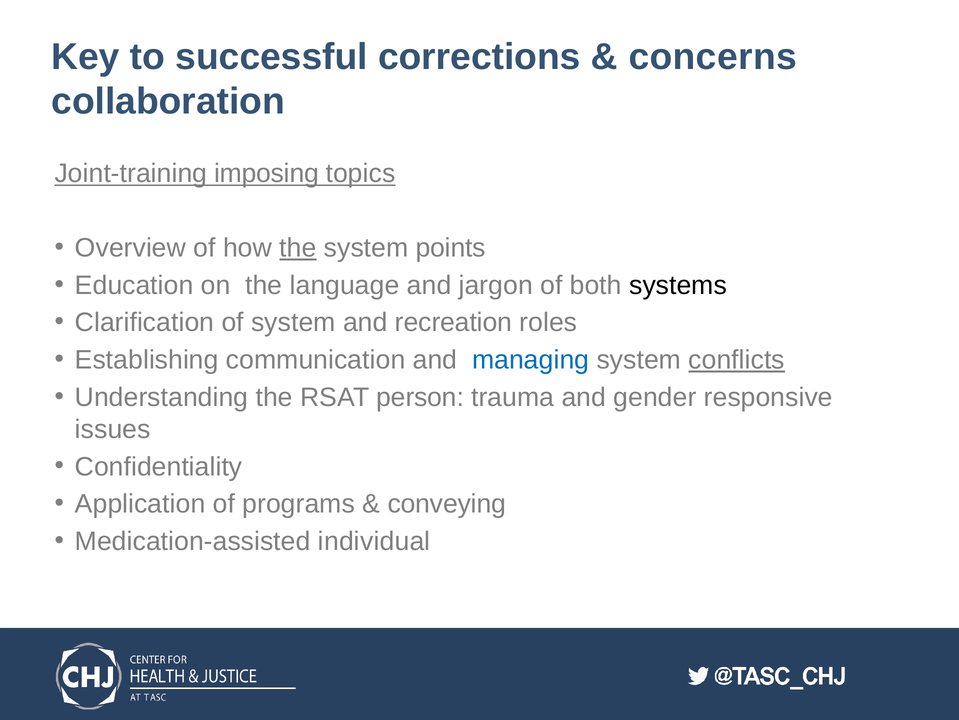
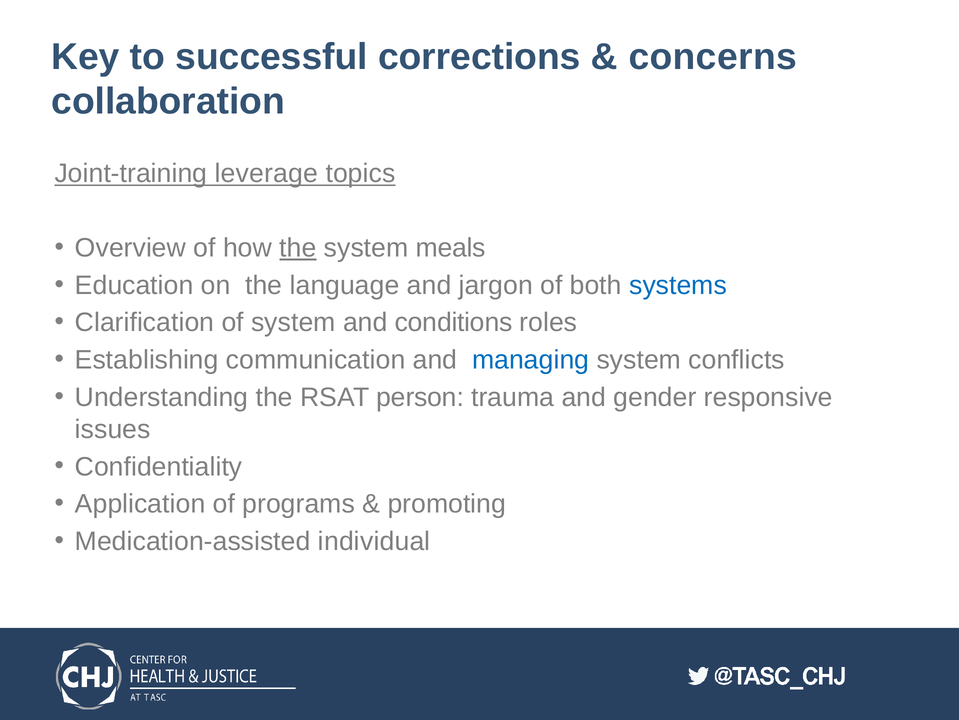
imposing: imposing -> leverage
points: points -> meals
systems colour: black -> blue
recreation: recreation -> conditions
conflicts underline: present -> none
conveying: conveying -> promoting
